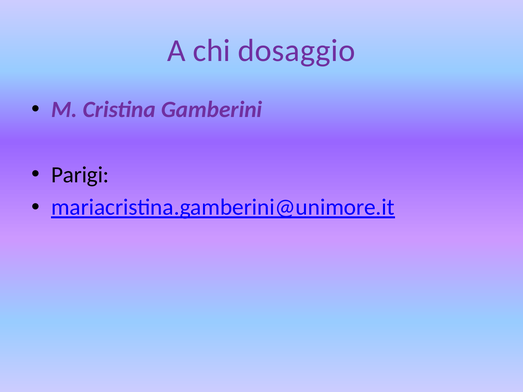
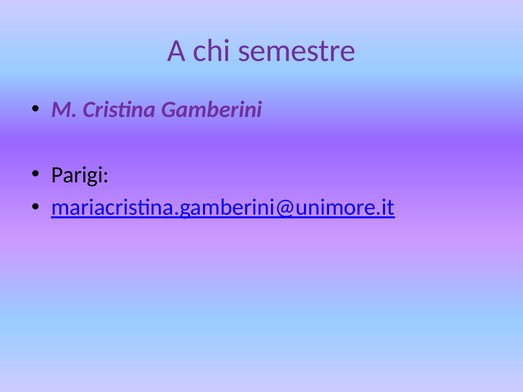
dosaggio: dosaggio -> semestre
